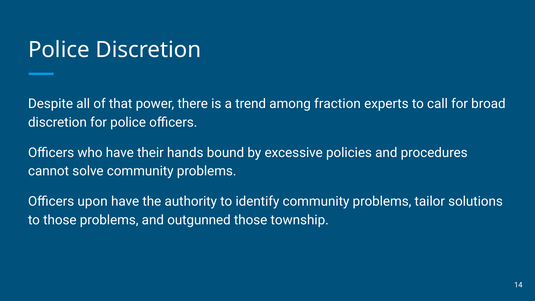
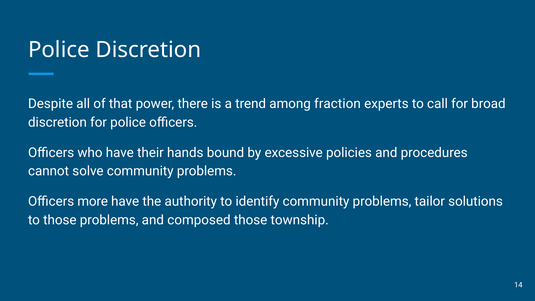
upon: upon -> more
outgunned: outgunned -> composed
